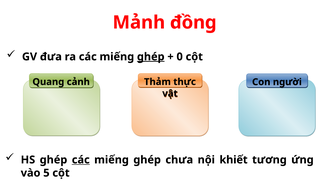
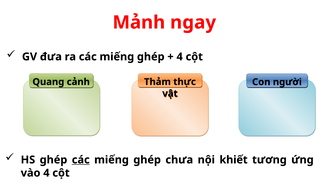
đồng: đồng -> ngay
ghép at (151, 57) underline: present -> none
0 at (180, 57): 0 -> 4
vào 5: 5 -> 4
